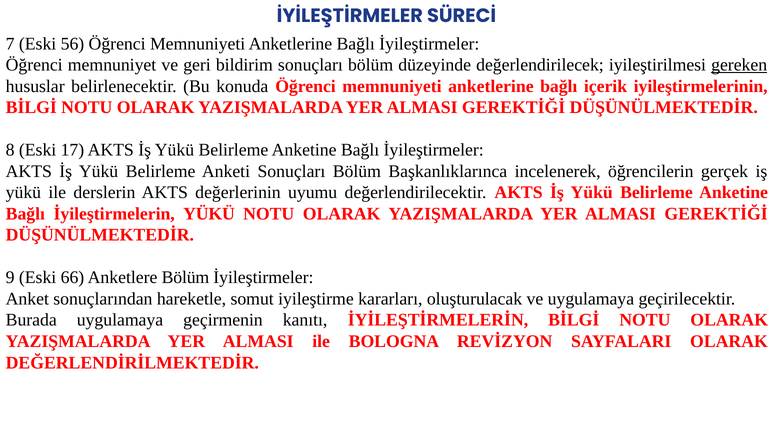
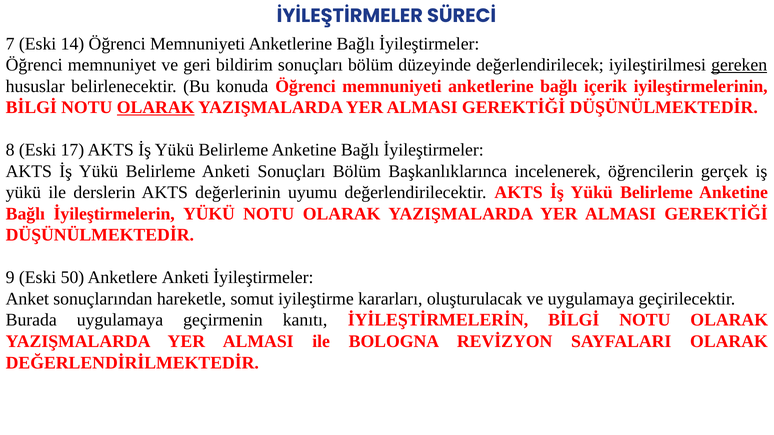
56: 56 -> 14
OLARAK at (156, 108) underline: none -> present
66: 66 -> 50
Anketlere Bölüm: Bölüm -> Anketi
